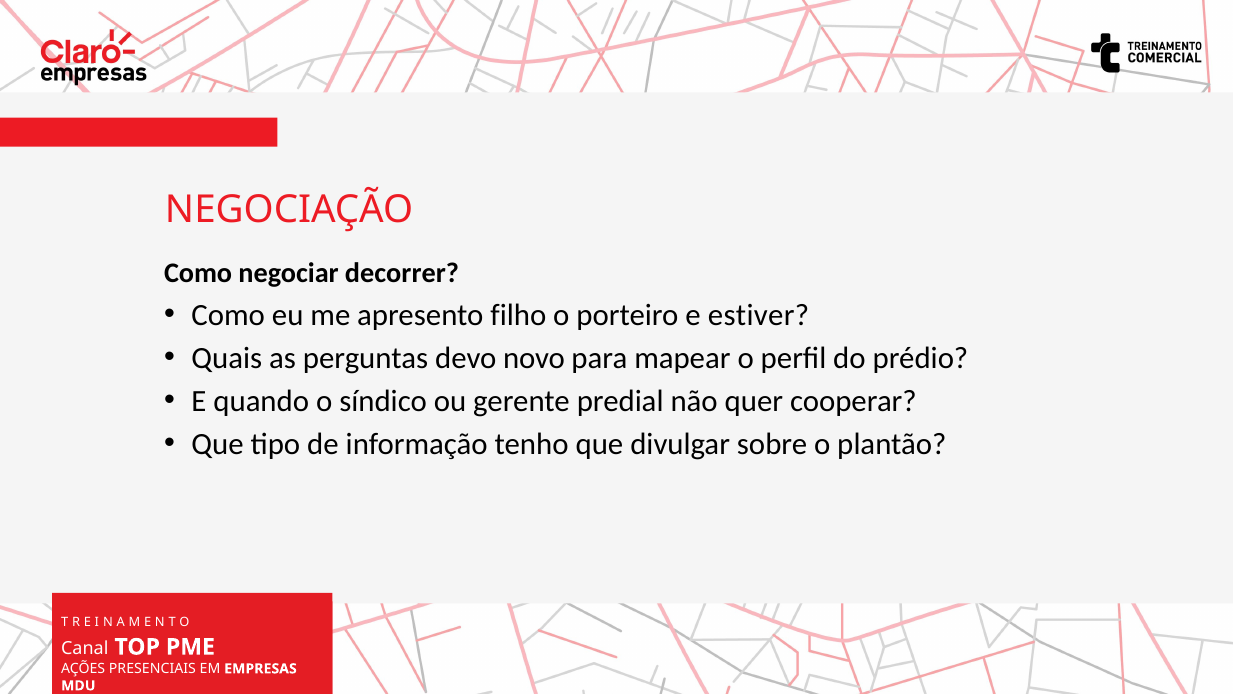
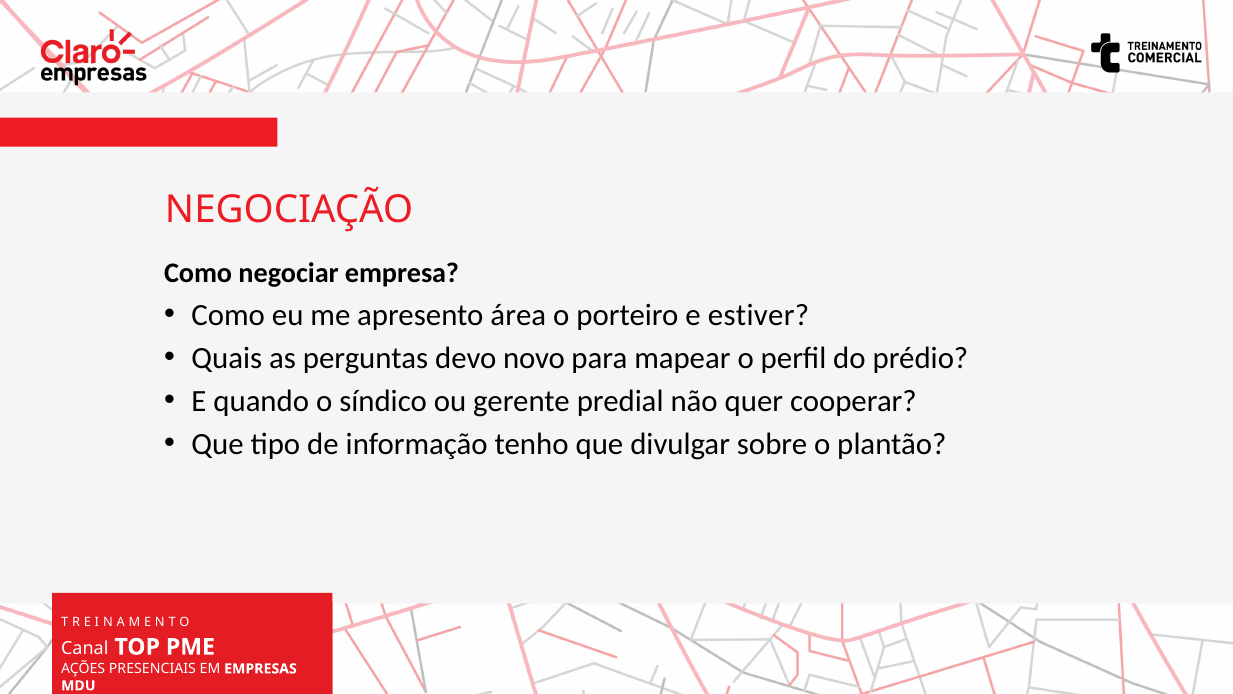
decorrer: decorrer -> empresa
filho: filho -> área
